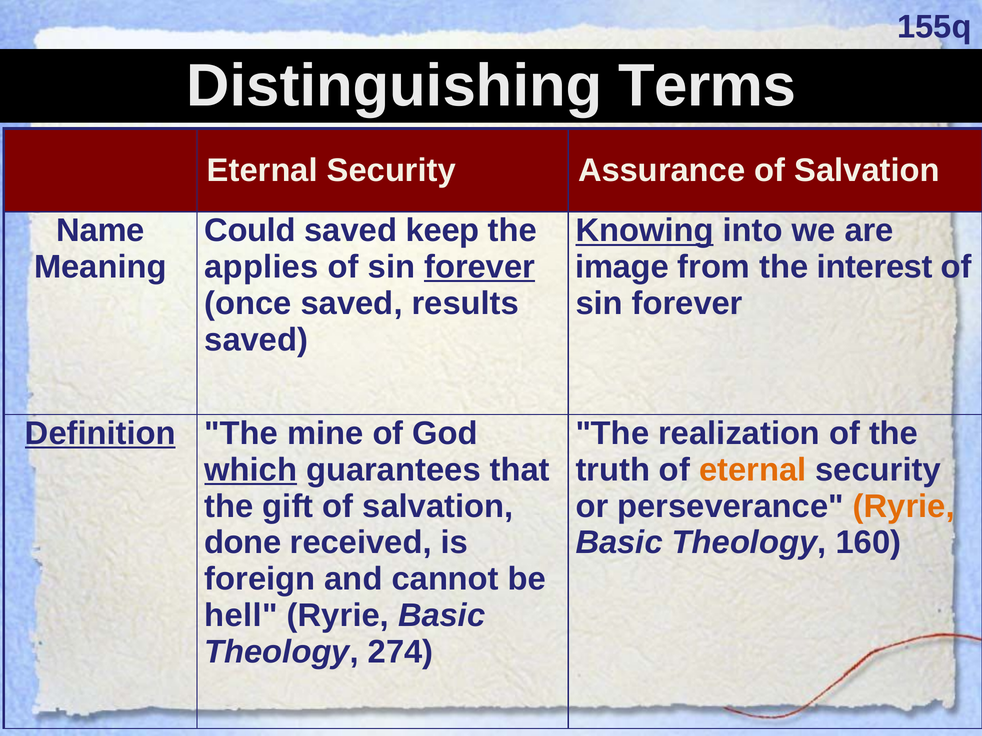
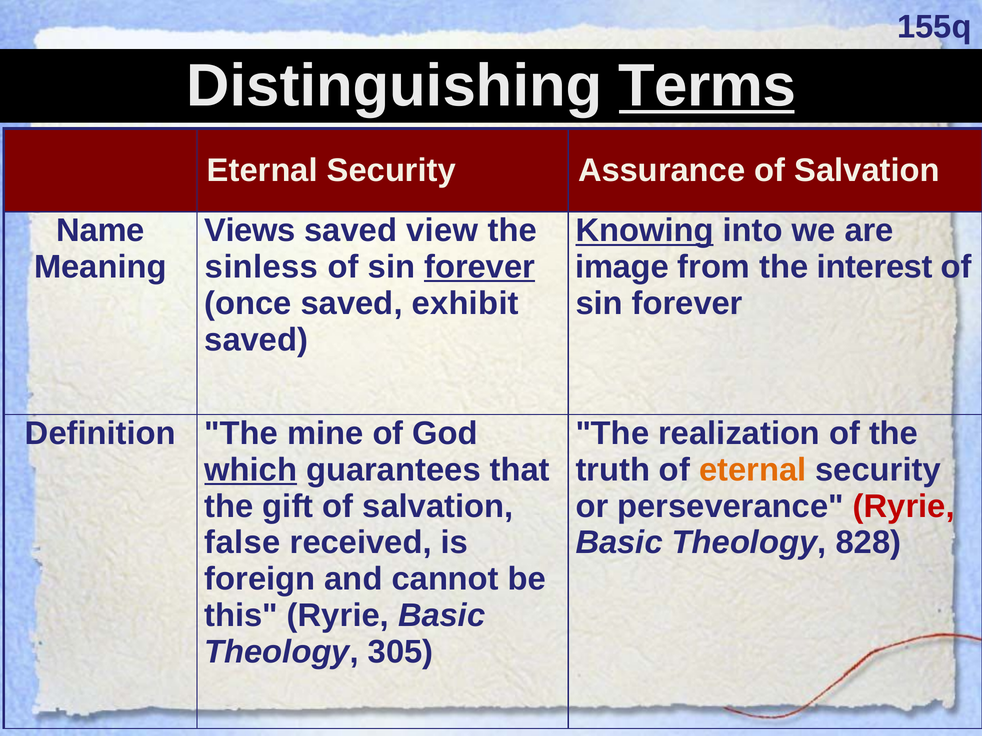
Terms underline: none -> present
Could: Could -> Views
keep: keep -> view
applies: applies -> sinless
results: results -> exhibit
Definition underline: present -> none
Ryrie at (904, 507) colour: orange -> red
done: done -> false
160: 160 -> 828
hell: hell -> this
274: 274 -> 305
